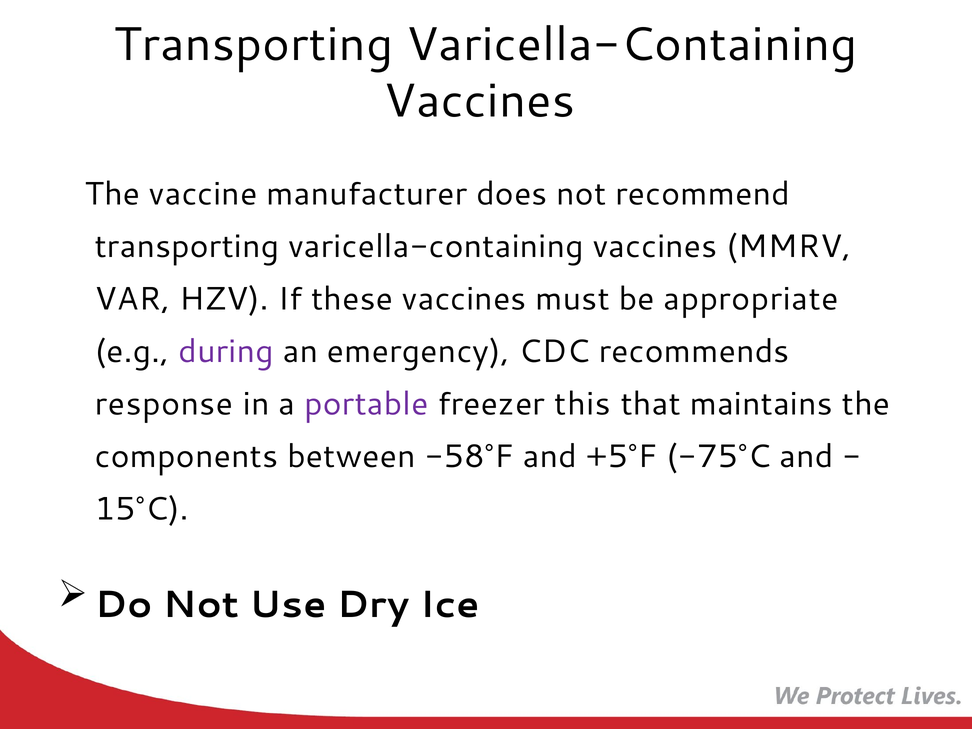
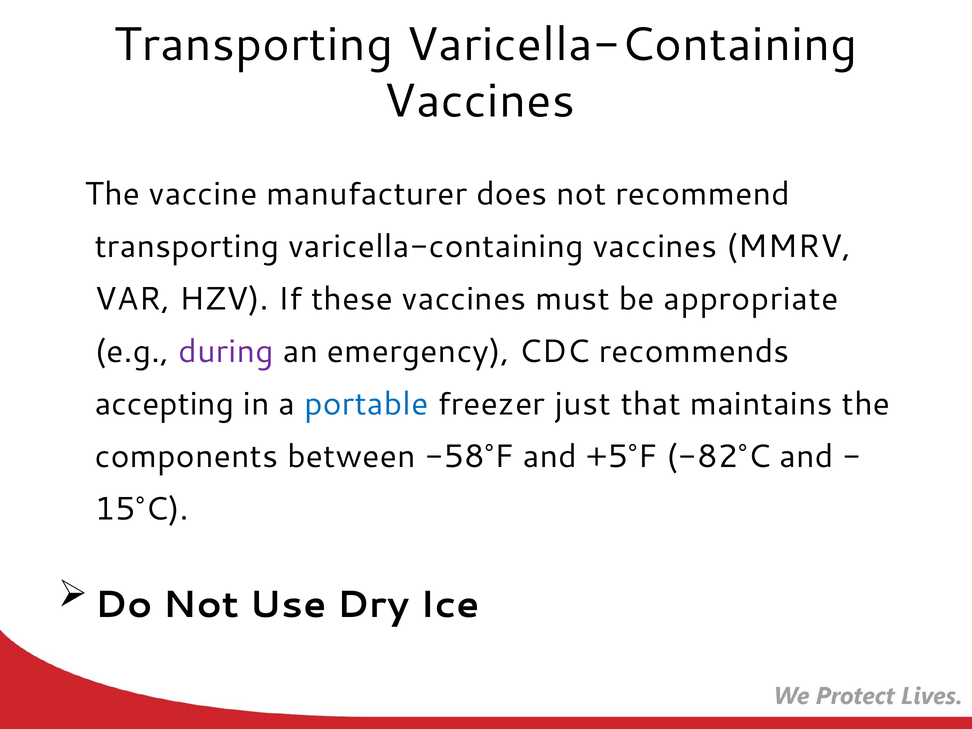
response: response -> accepting
portable colour: purple -> blue
this: this -> just
-75°C: -75°C -> -82°C
